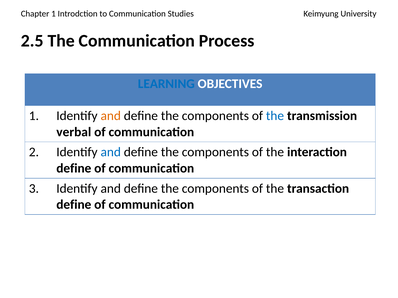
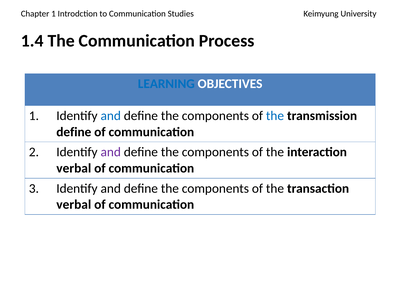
2.5: 2.5 -> 1.4
and at (111, 116) colour: orange -> blue
verbal at (74, 132): verbal -> define
and at (111, 152) colour: blue -> purple
define at (74, 169): define -> verbal
define at (74, 205): define -> verbal
